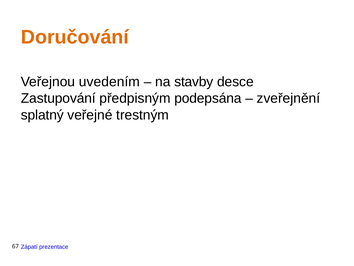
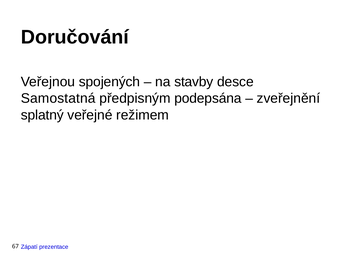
Doručování colour: orange -> black
uvedením: uvedením -> spojených
Zastupování: Zastupování -> Samostatná
trestným: trestným -> režimem
